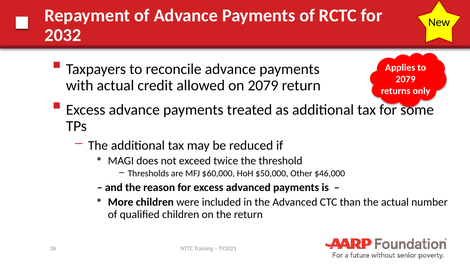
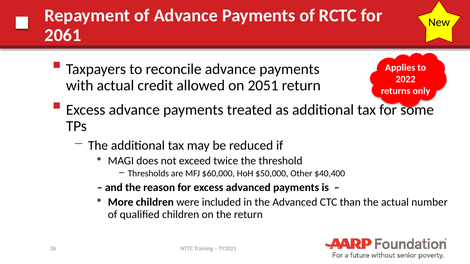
2032: 2032 -> 2061
2079 at (406, 79): 2079 -> 2022
on 2079: 2079 -> 2051
$46,000: $46,000 -> $40,400
